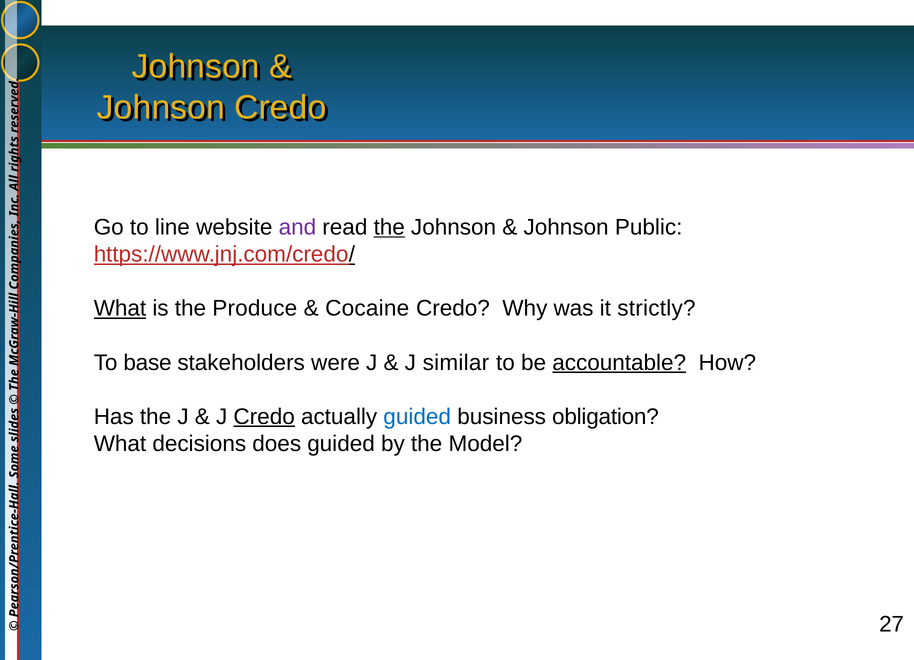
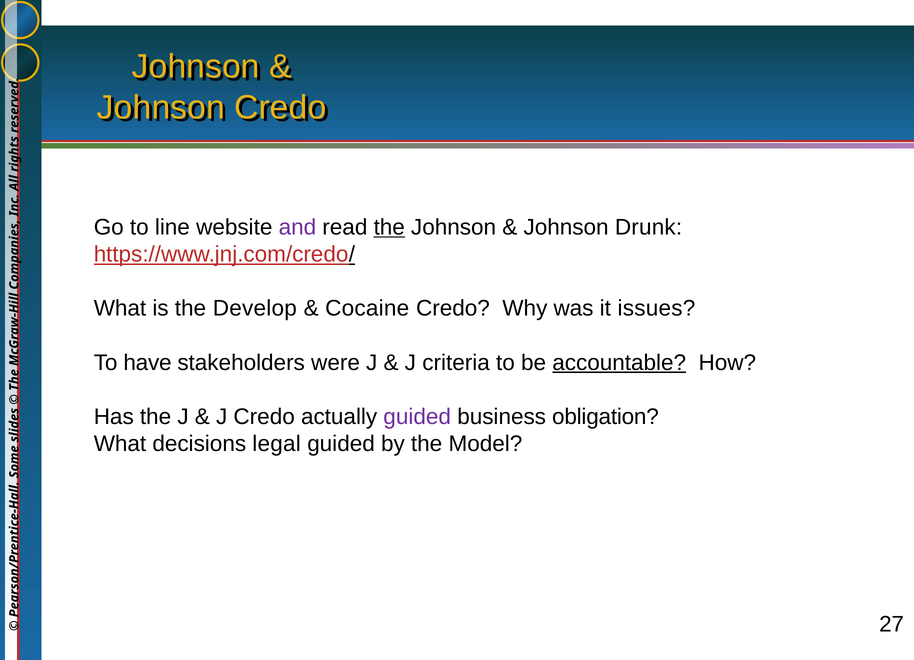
Public: Public -> Drunk
What at (120, 309) underline: present -> none
Produce: Produce -> Develop
strictly: strictly -> issues
base: base -> have
similar: similar -> criteria
Credo at (264, 417) underline: present -> none
guided at (417, 417) colour: blue -> purple
does: does -> legal
